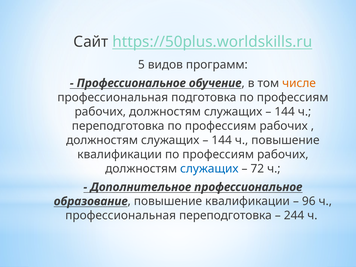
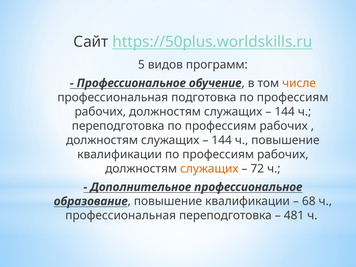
служащих at (209, 169) colour: blue -> orange
96: 96 -> 68
244: 244 -> 481
